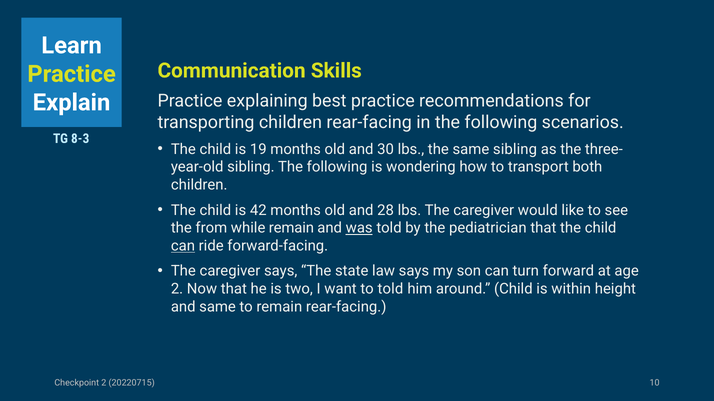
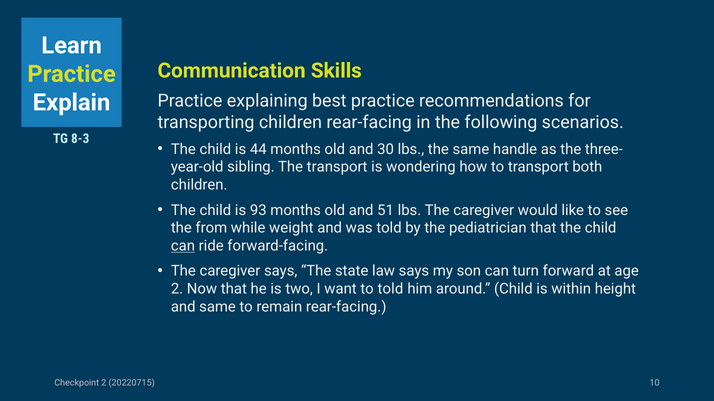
19: 19 -> 44
same sibling: sibling -> handle
sibling The following: following -> transport
42: 42 -> 93
28: 28 -> 51
while remain: remain -> weight
was underline: present -> none
